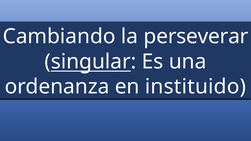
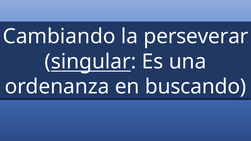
instituido: instituido -> buscando
